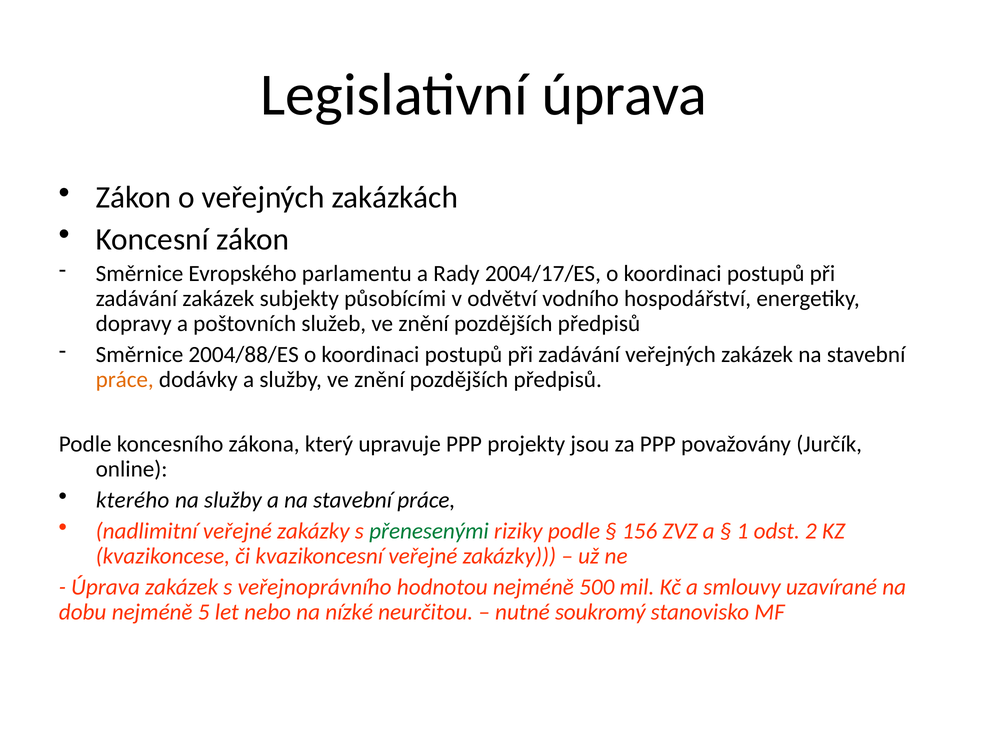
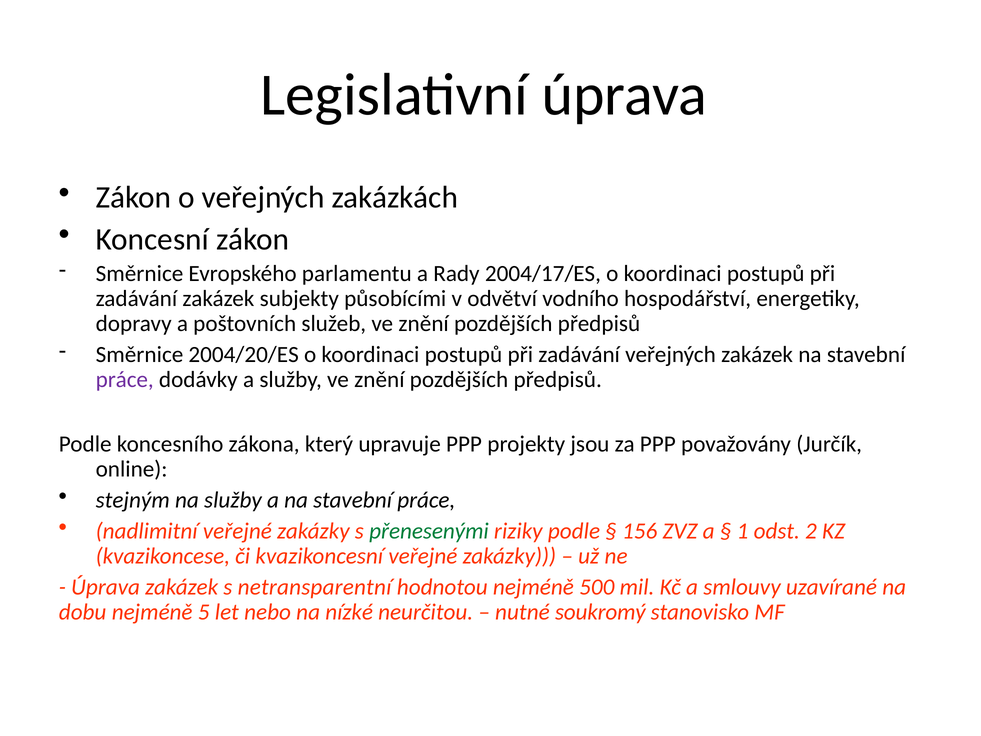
2004/88/ES: 2004/88/ES -> 2004/20/ES
práce at (125, 379) colour: orange -> purple
kterého: kterého -> stejným
veřejnoprávního: veřejnoprávního -> netransparentní
